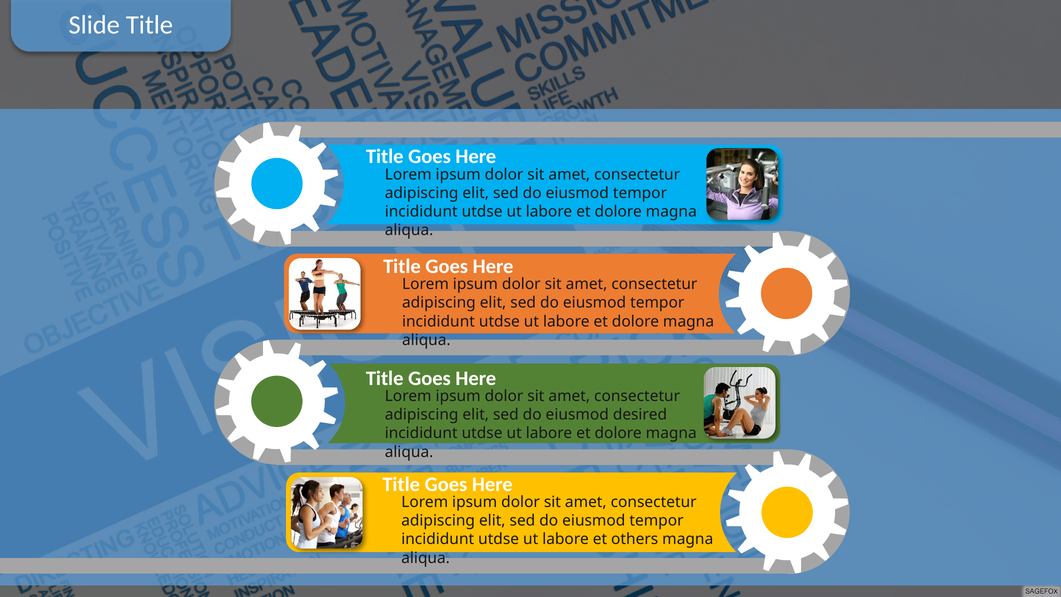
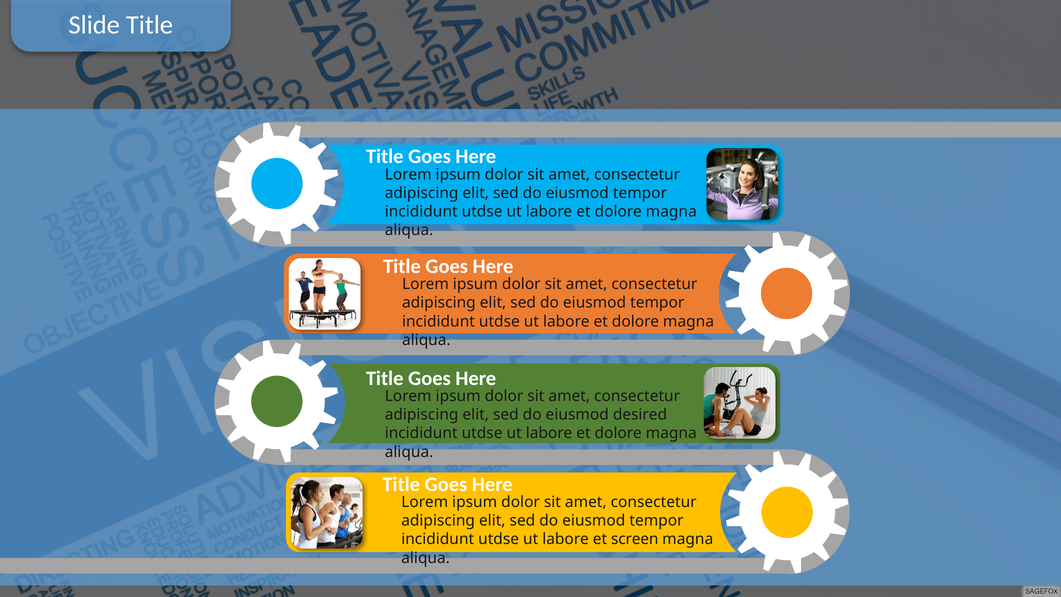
others: others -> screen
